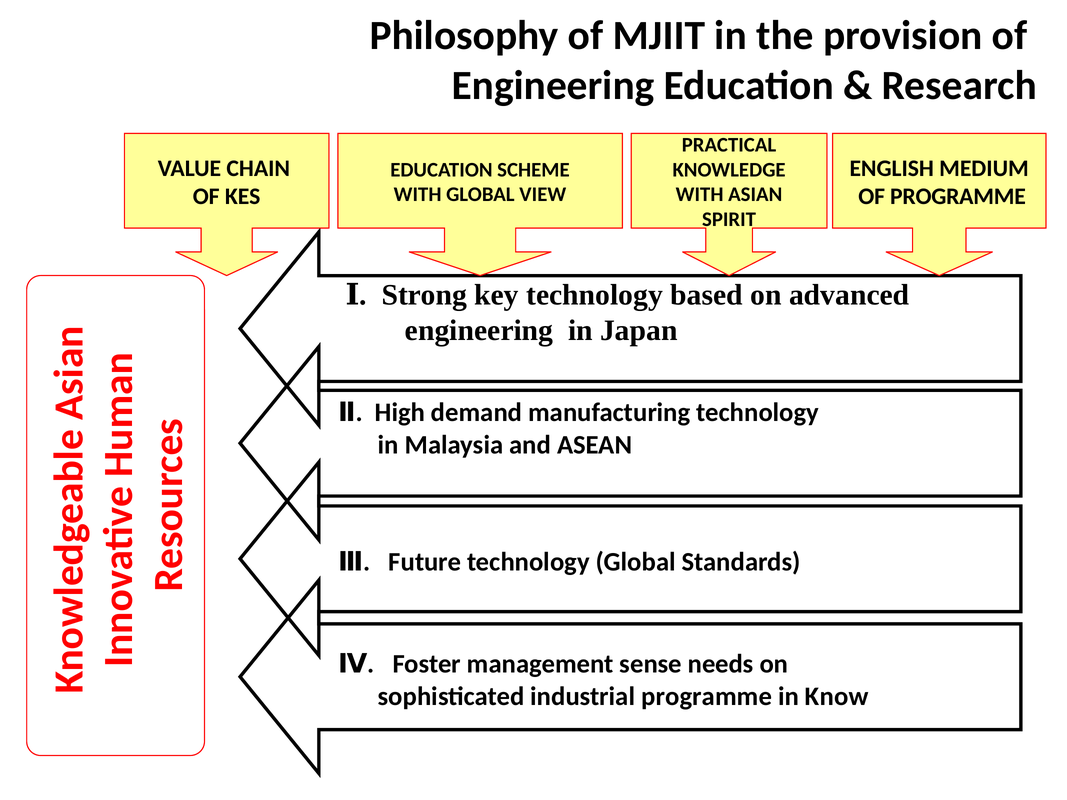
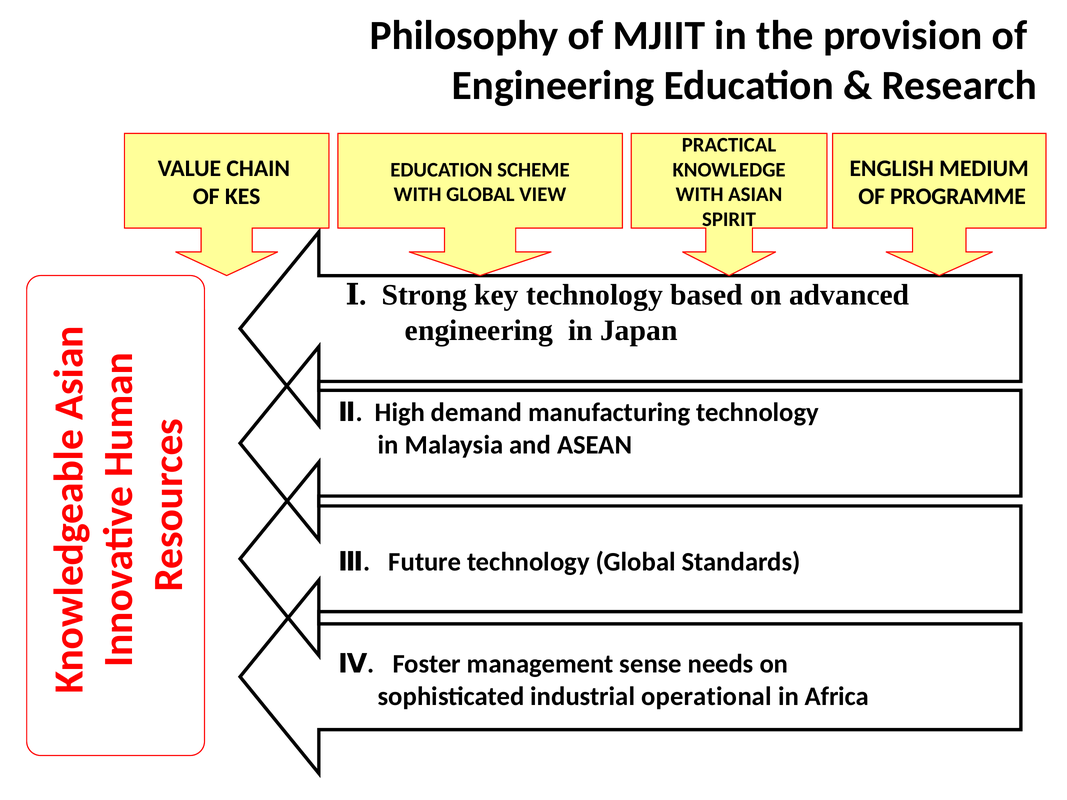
industrial programme: programme -> operational
Know: Know -> Africa
